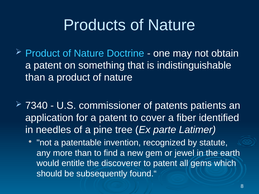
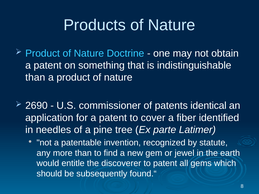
7340: 7340 -> 2690
patients: patients -> identical
